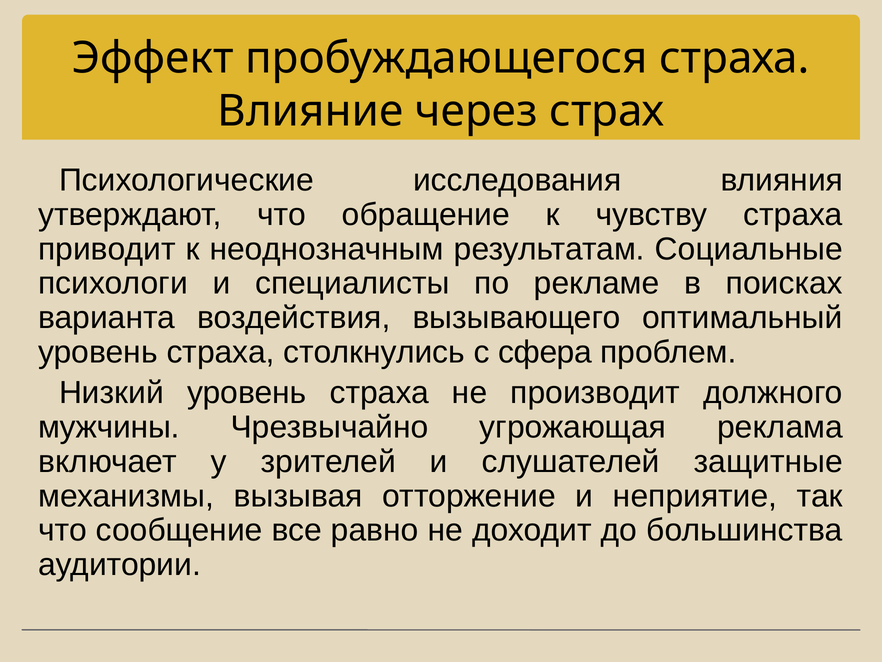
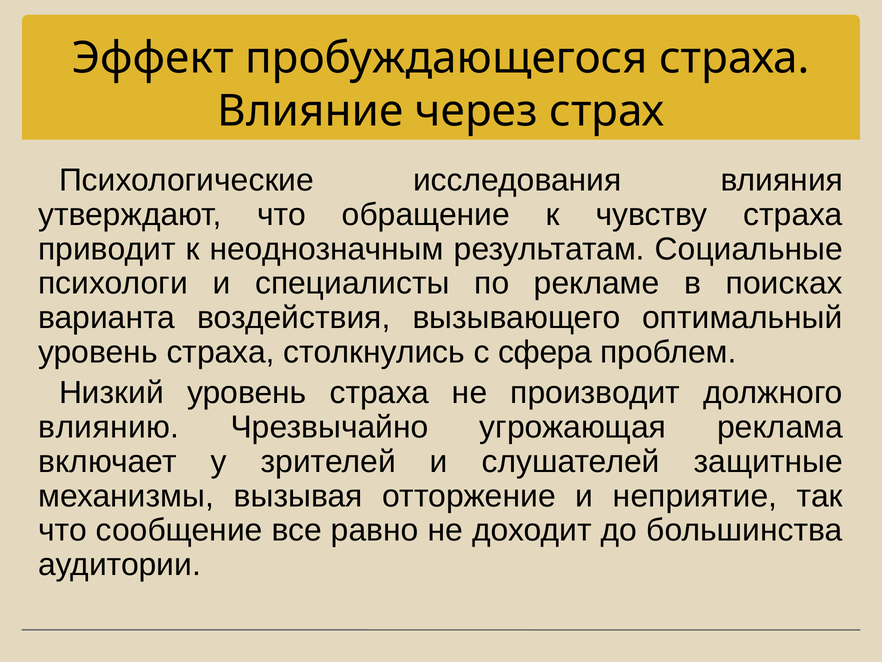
мужчины: мужчины -> влиянию
